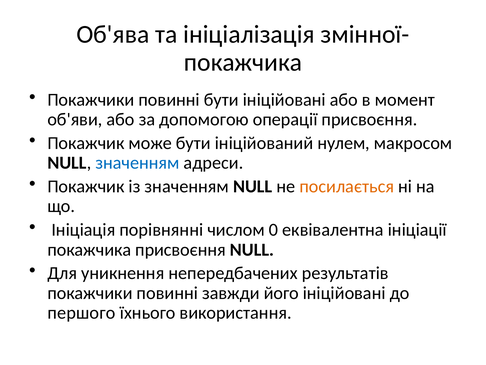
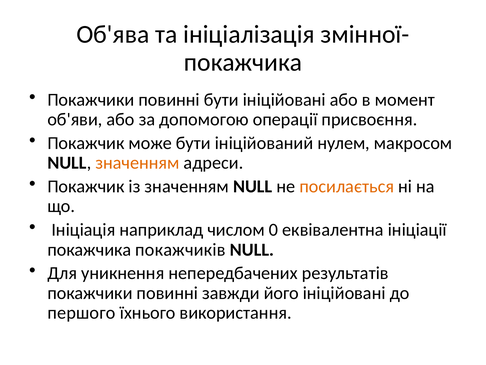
значенням at (137, 163) colour: blue -> orange
порівнянні: порівнянні -> наприклад
покажчика присвоєння: присвоєння -> покажчиків
